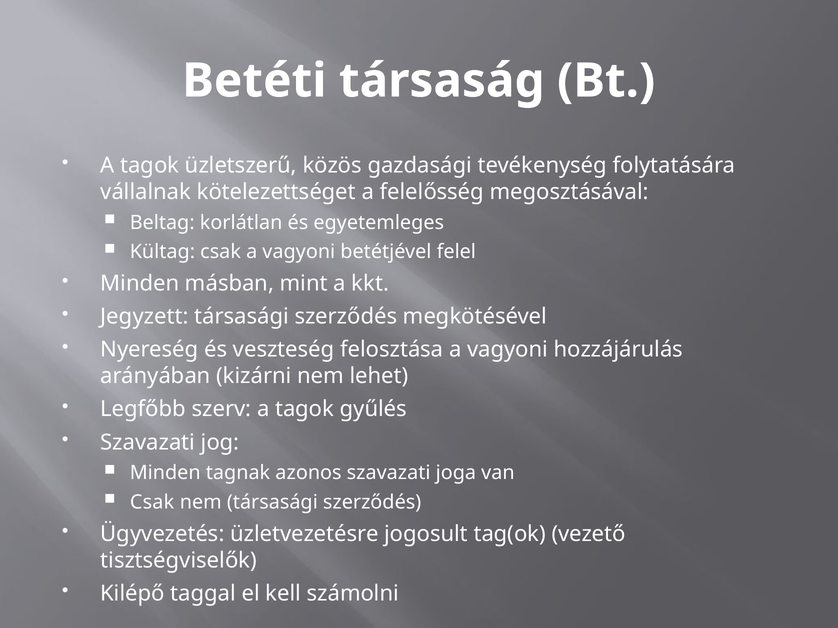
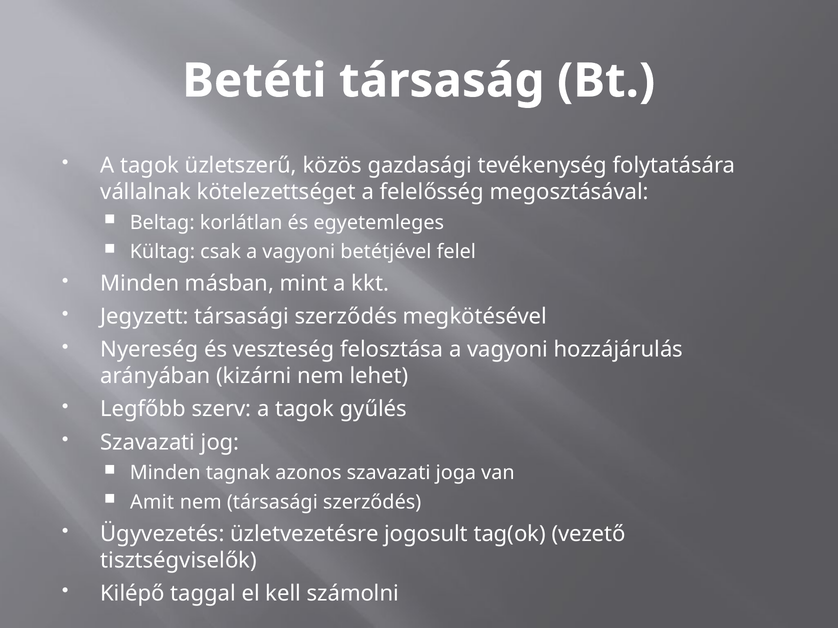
Csak at (152, 502): Csak -> Amit
